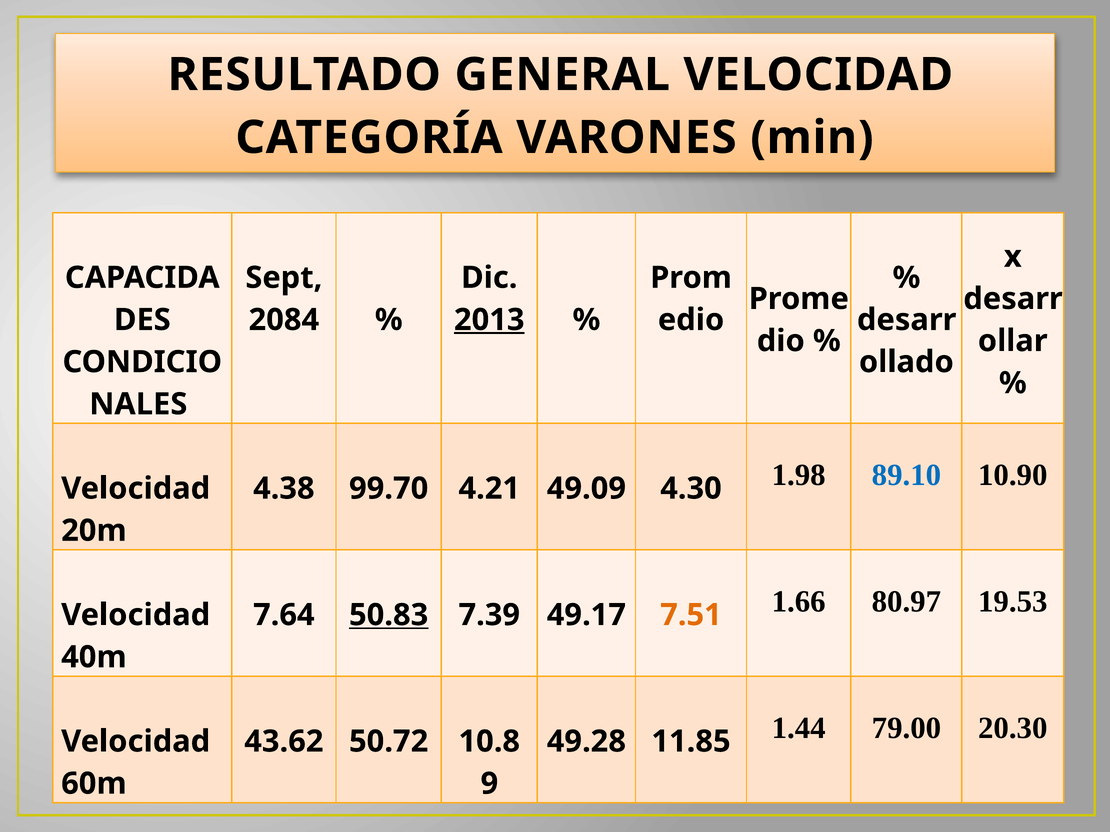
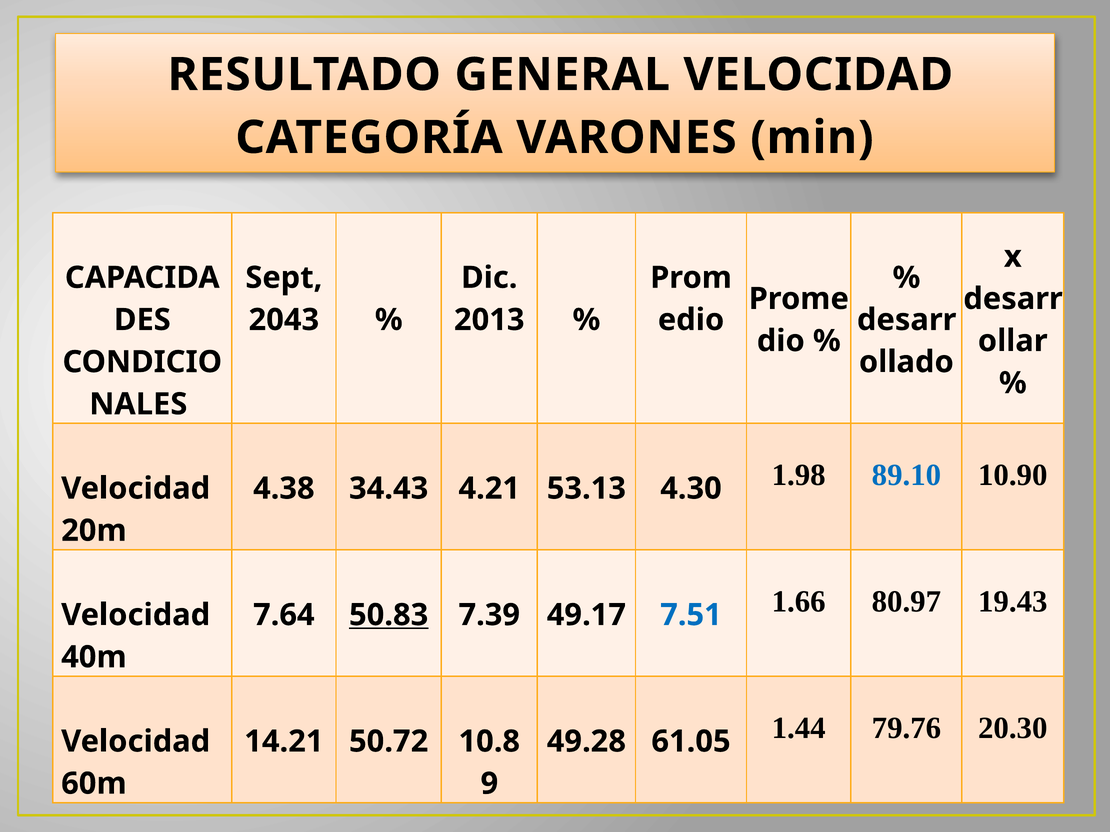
2084: 2084 -> 2043
2013 underline: present -> none
99.70: 99.70 -> 34.43
49.09: 49.09 -> 53.13
19.53: 19.53 -> 19.43
7.51 colour: orange -> blue
79.00: 79.00 -> 79.76
43.62: 43.62 -> 14.21
11.85: 11.85 -> 61.05
